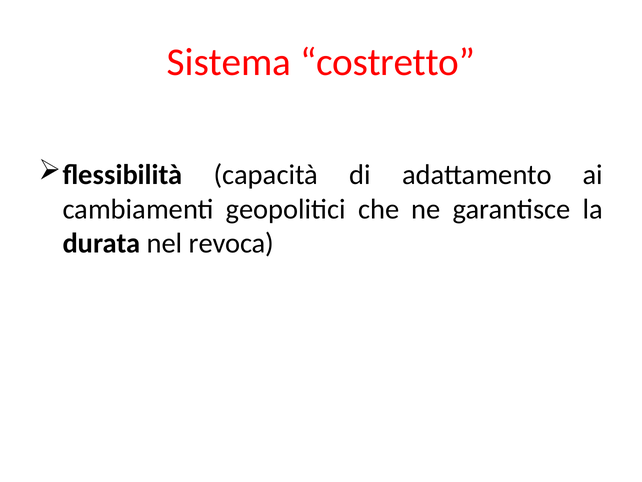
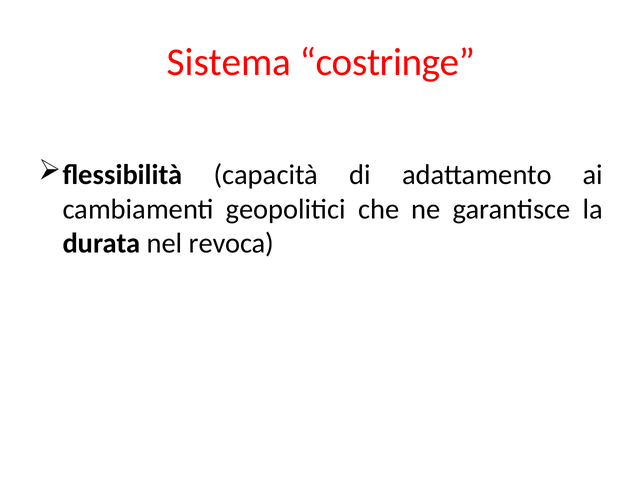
costretto: costretto -> costringe
